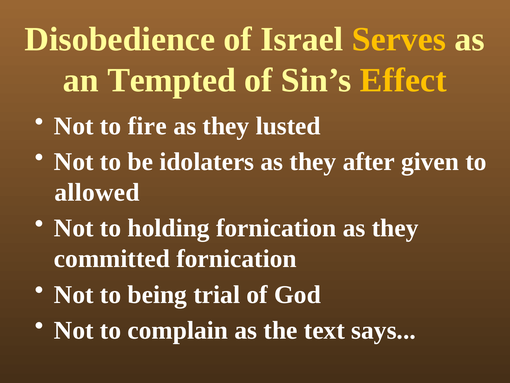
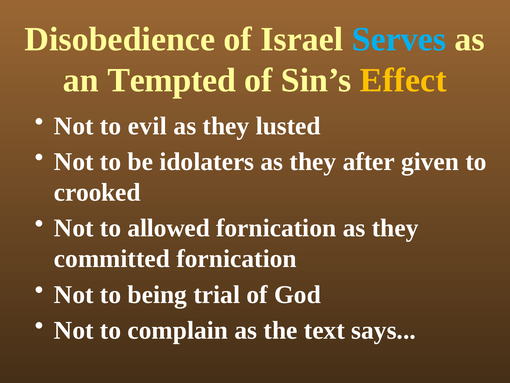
Serves colour: yellow -> light blue
fire: fire -> evil
allowed: allowed -> crooked
holding: holding -> allowed
